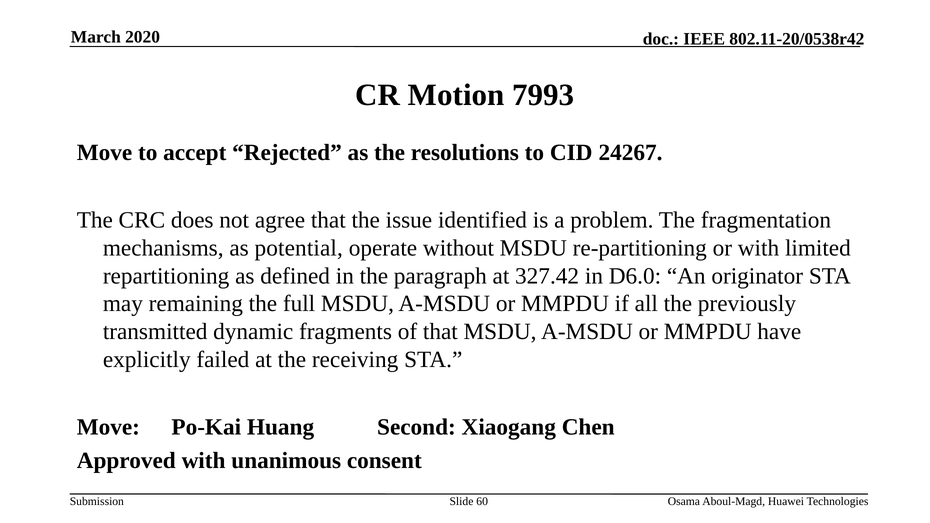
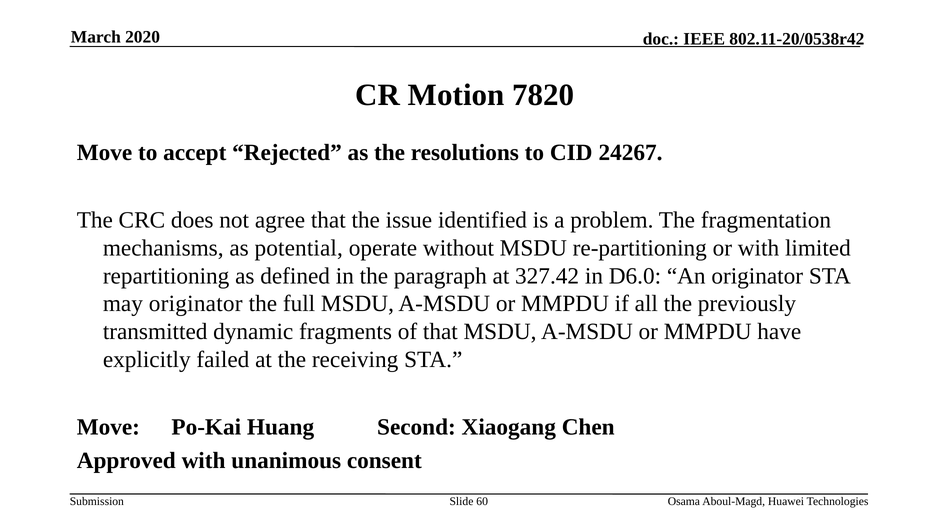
7993: 7993 -> 7820
may remaining: remaining -> originator
